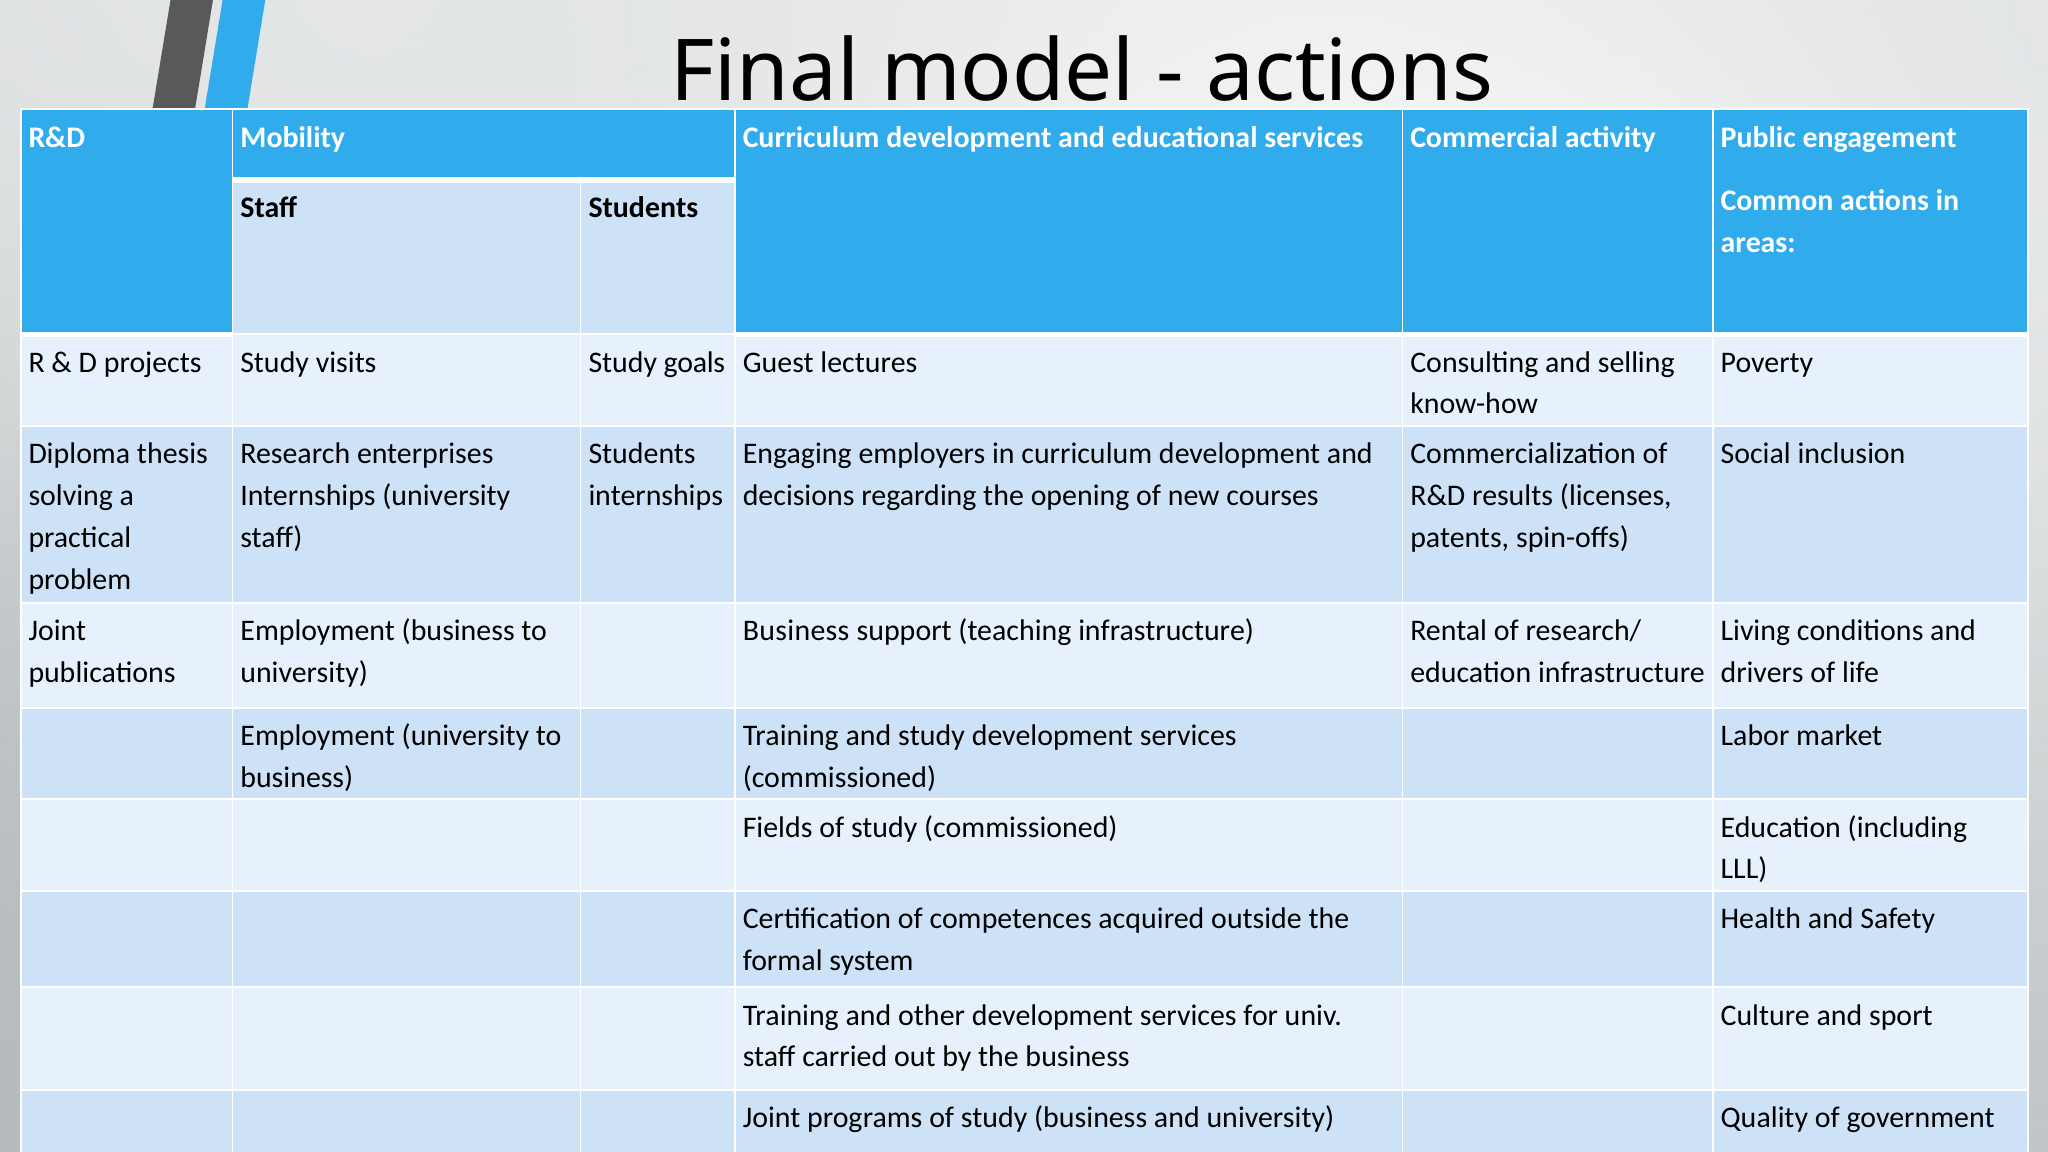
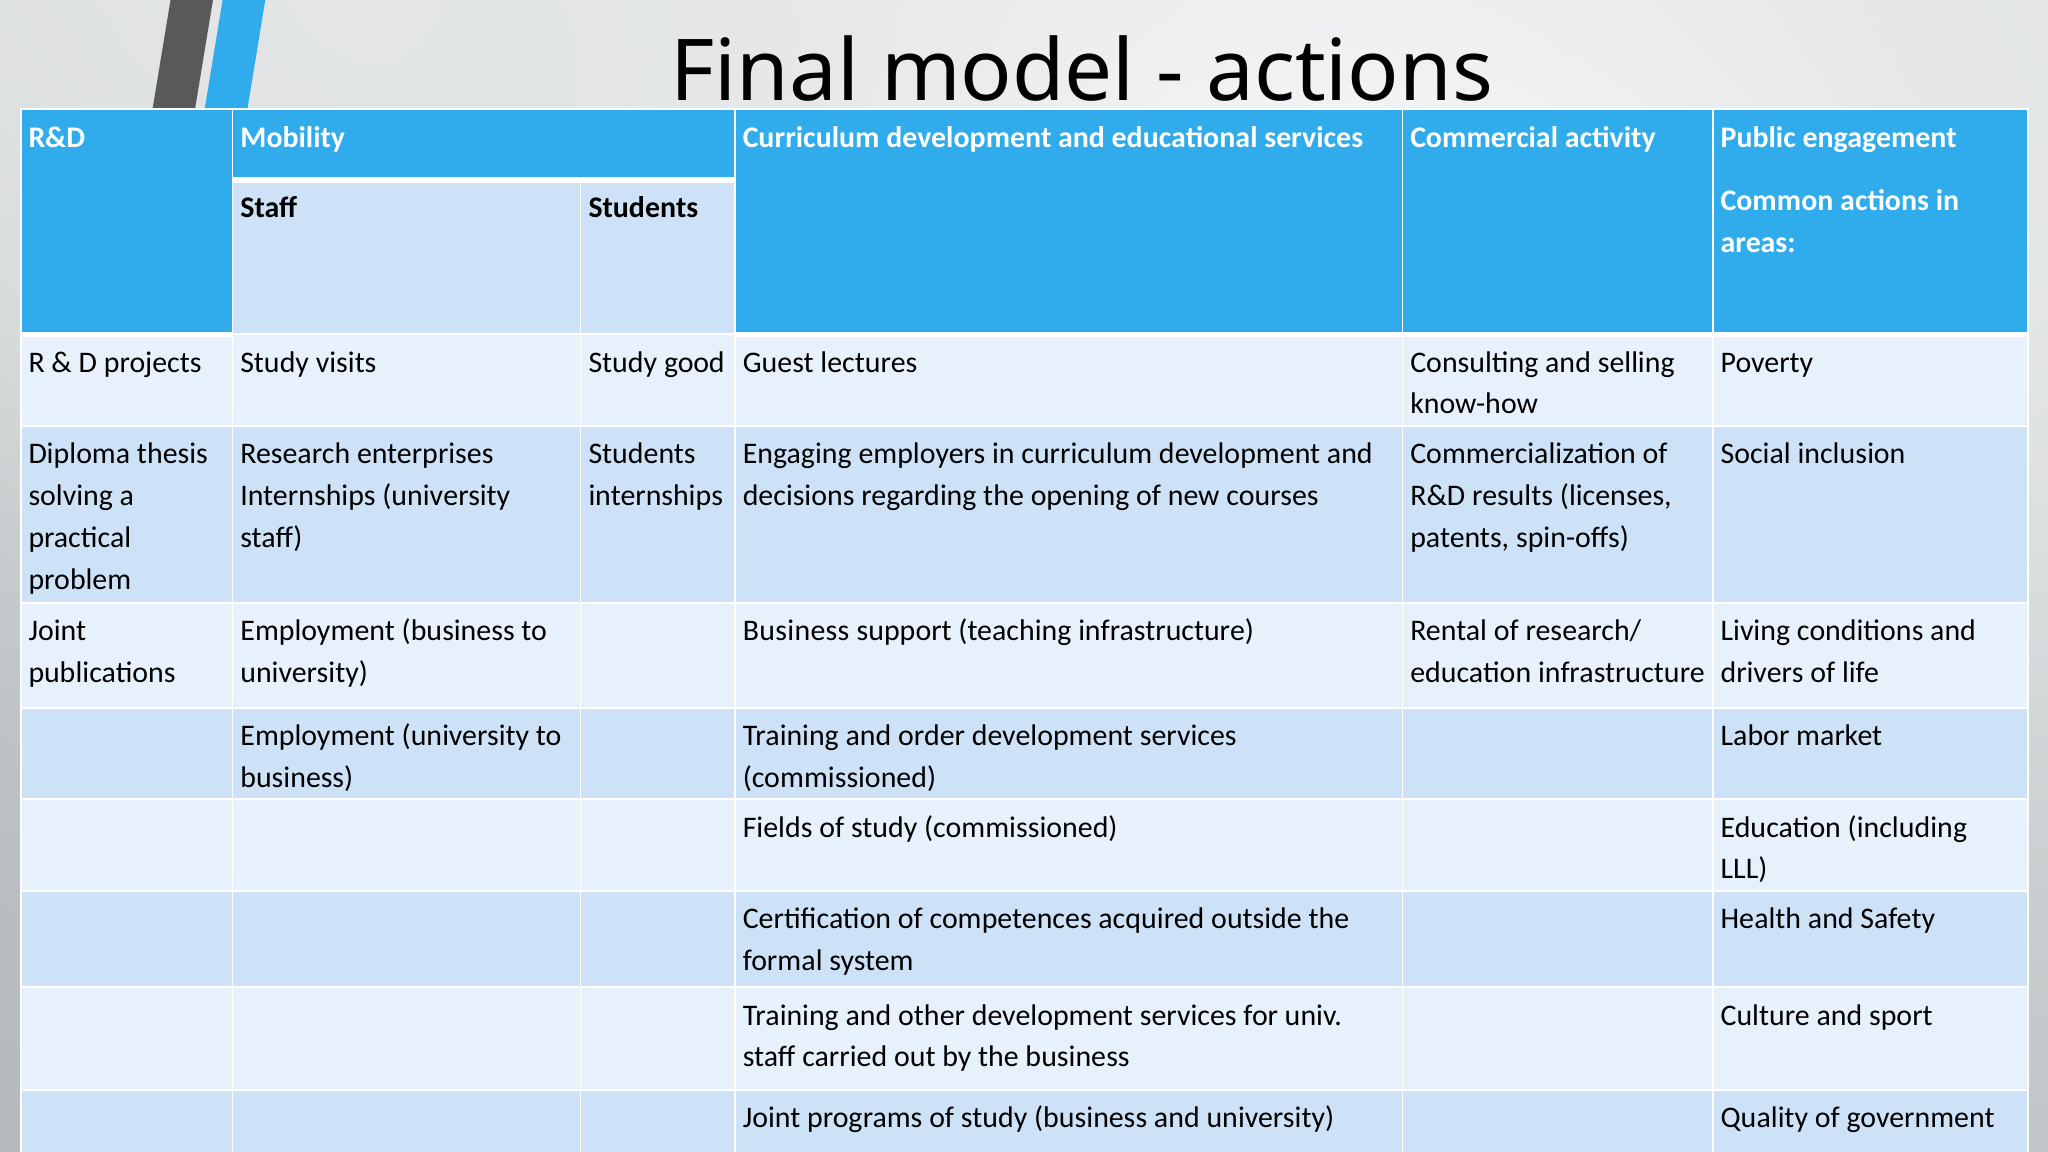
goals: goals -> good
and study: study -> order
